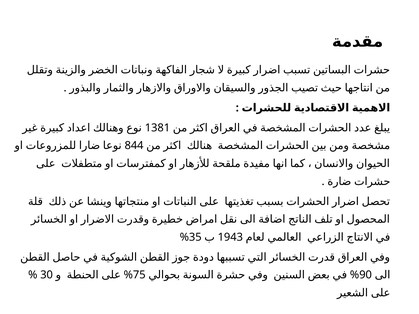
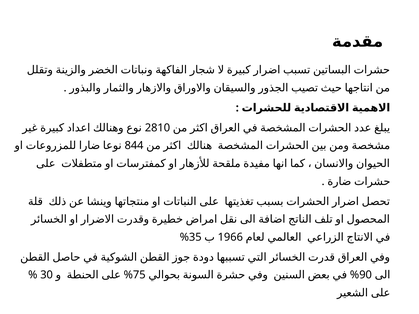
1381: 1381 -> 2810
1943: 1943 -> 1966
